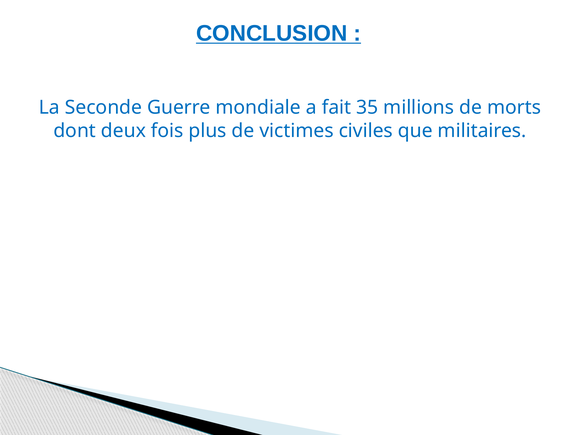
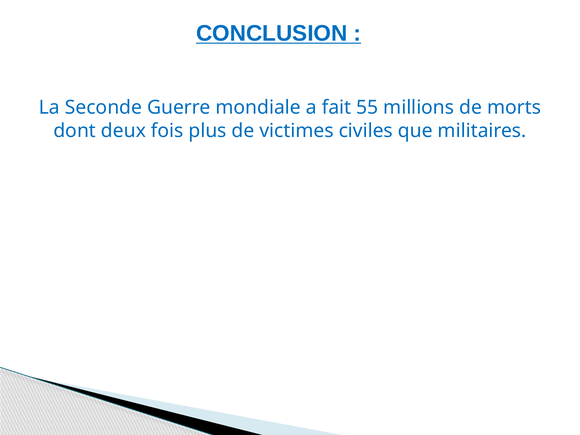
35: 35 -> 55
